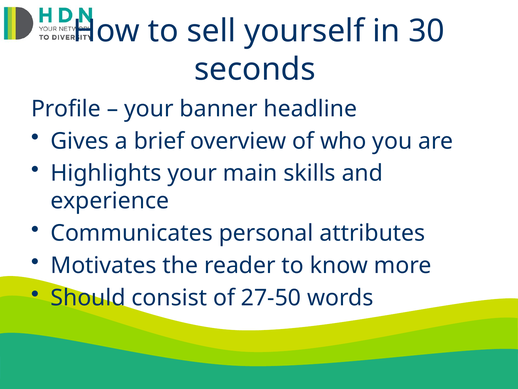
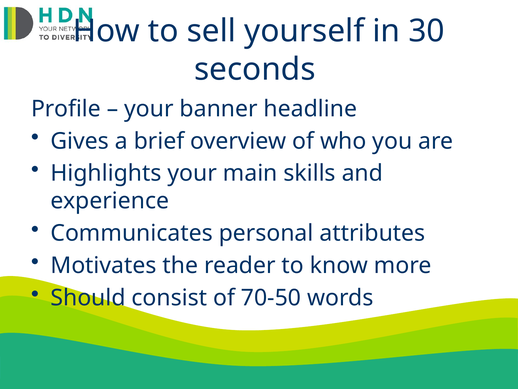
27-50: 27-50 -> 70-50
